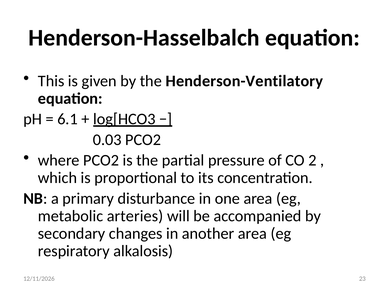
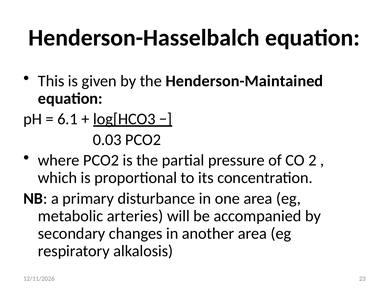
Henderson-Ventilatory: Henderson-Ventilatory -> Henderson-Maintained
